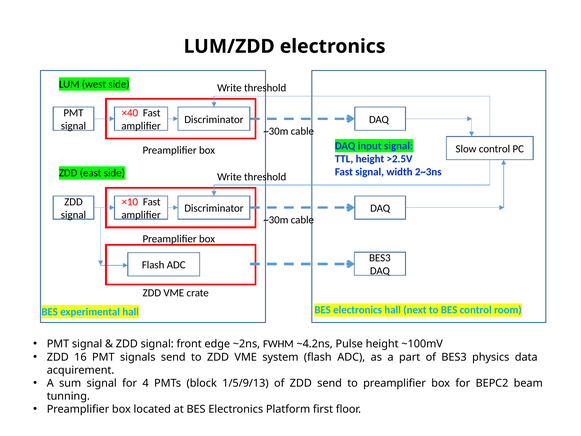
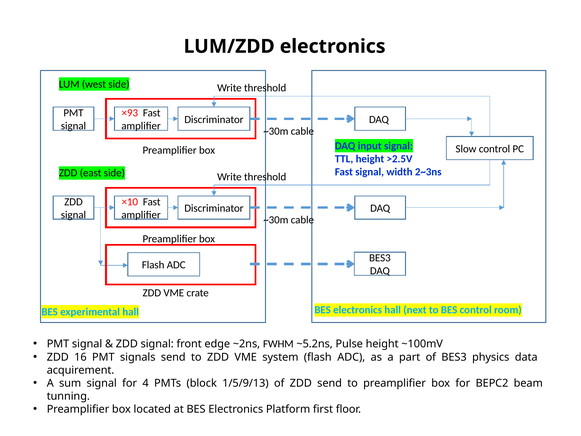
×40: ×40 -> ×93
~4.2ns: ~4.2ns -> ~5.2ns
